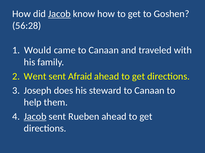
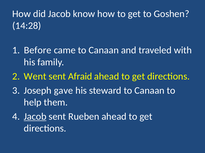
Jacob at (59, 14) underline: present -> none
56:28: 56:28 -> 14:28
Would: Would -> Before
does: does -> gave
